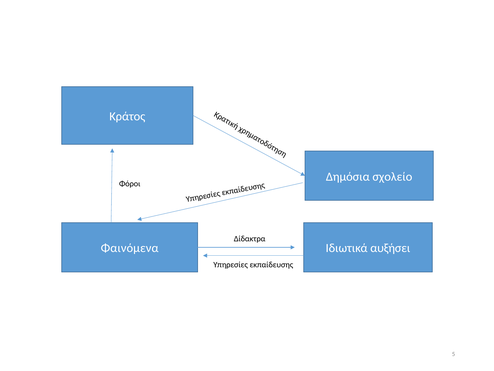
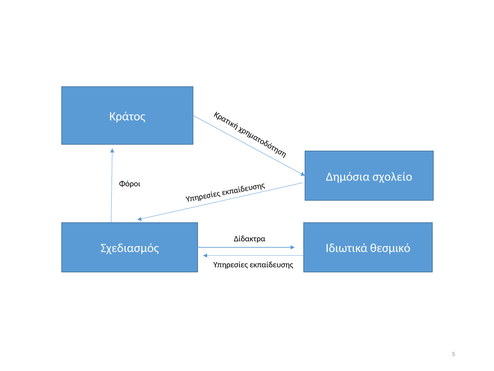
Φαινόμενα: Φαινόμενα -> Σχεδιασμός
αυξήσει: αυξήσει -> θεσμικό
